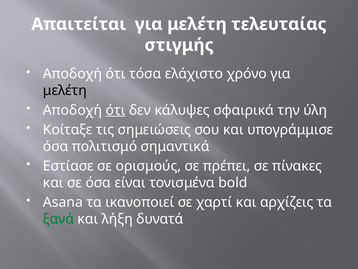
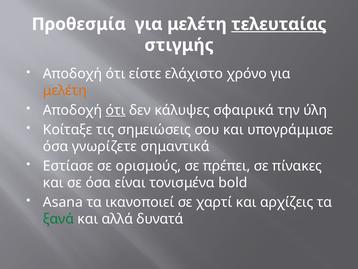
Απαιτείται: Απαιτείται -> Προθεσμία
τελευταίας underline: none -> present
τόσα: τόσα -> είστε
μελέτη at (65, 90) colour: black -> orange
πολιτισμό: πολιτισμό -> γνωρίζετε
λήξη: λήξη -> αλλά
